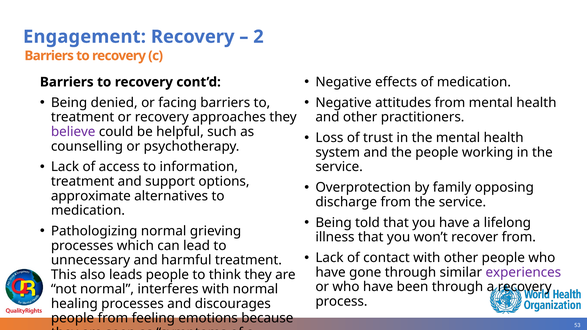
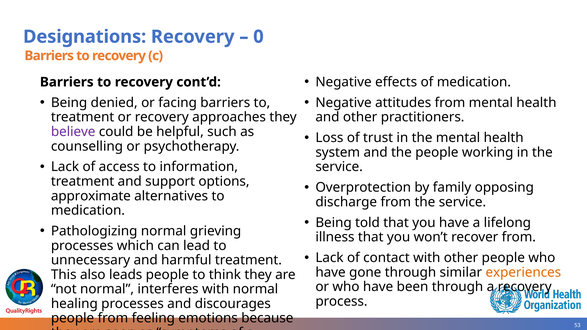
Engagement: Engagement -> Designations
2: 2 -> 0
experiences colour: purple -> orange
